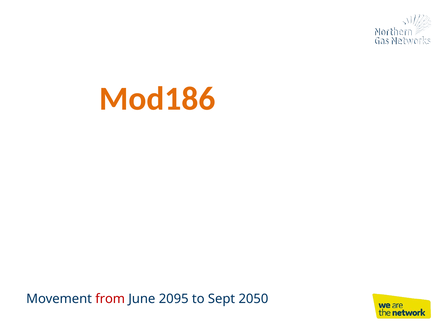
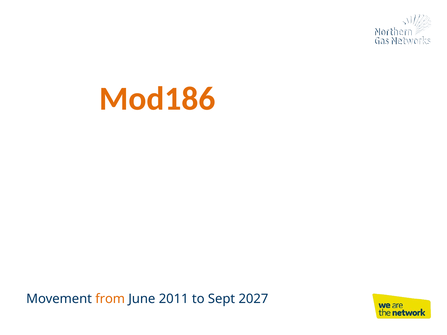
from colour: red -> orange
2095: 2095 -> 2011
2050: 2050 -> 2027
